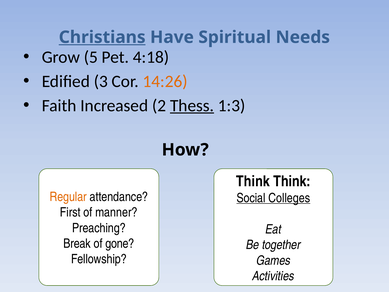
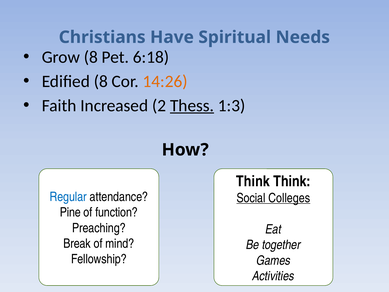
Christians underline: present -> none
Grow 5: 5 -> 8
4:18: 4:18 -> 6:18
Edified 3: 3 -> 8
Regular colour: orange -> blue
First: First -> Pine
manner: manner -> function
gone: gone -> mind
